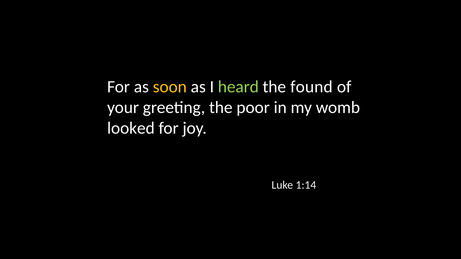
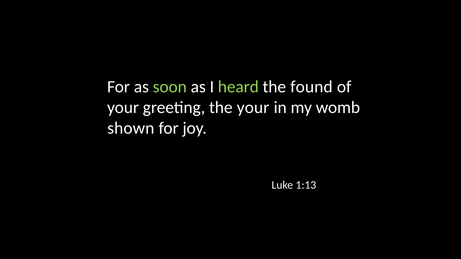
soon colour: yellow -> light green
the poor: poor -> your
looked: looked -> shown
1:14: 1:14 -> 1:13
